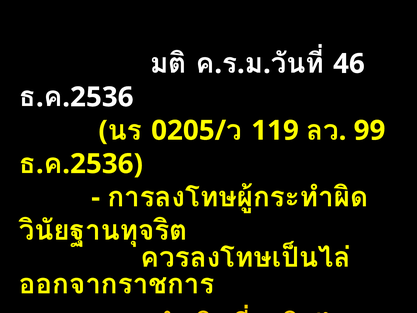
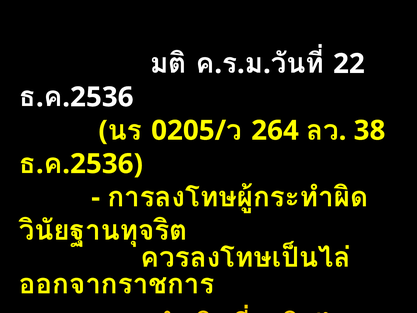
46: 46 -> 22
119: 119 -> 264
99: 99 -> 38
